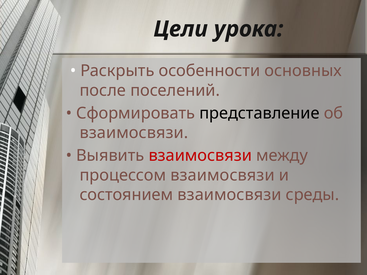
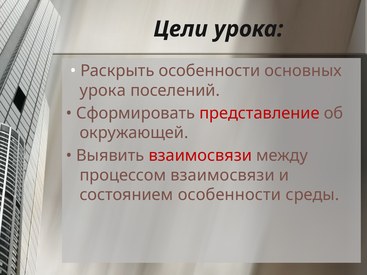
после at (103, 90): после -> урока
представление colour: black -> red
взаимосвязи at (134, 133): взаимосвязи -> окружающей
состоянием взаимосвязи: взаимосвязи -> особенности
